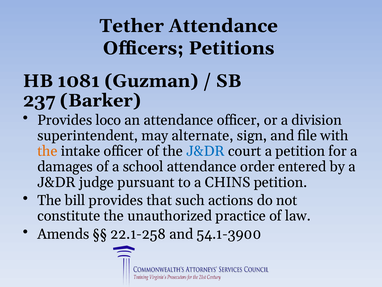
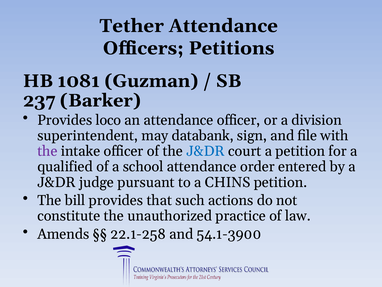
alternate: alternate -> databank
the at (47, 151) colour: orange -> purple
damages: damages -> qualified
